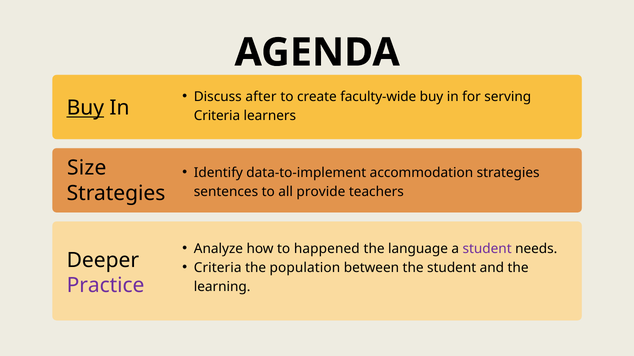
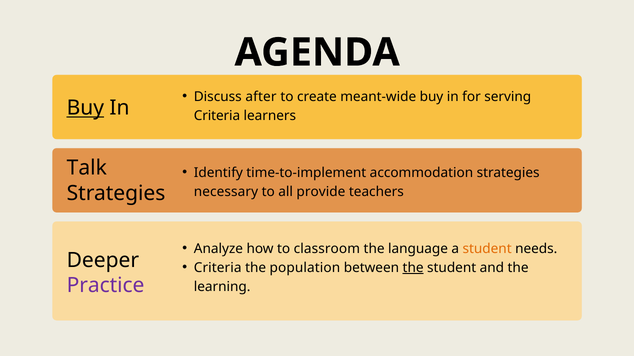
faculty-wide: faculty-wide -> meant-wide
Size: Size -> Talk
data-to-implement: data-to-implement -> time-to-implement
sentences: sentences -> necessary
happened: happened -> classroom
student at (487, 249) colour: purple -> orange
the at (413, 268) underline: none -> present
